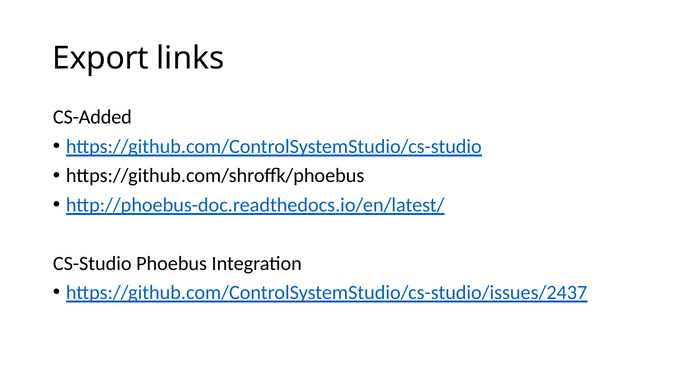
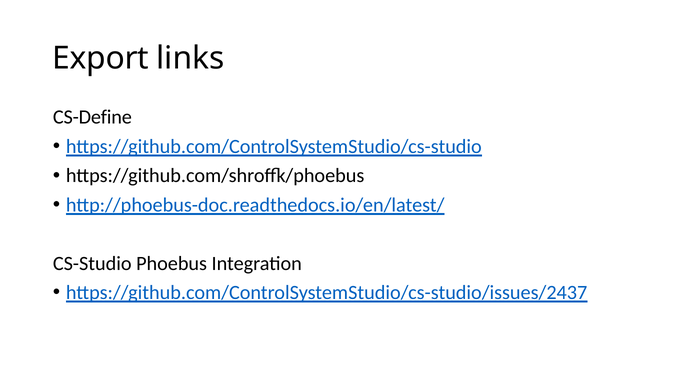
CS-Added: CS-Added -> CS-Define
